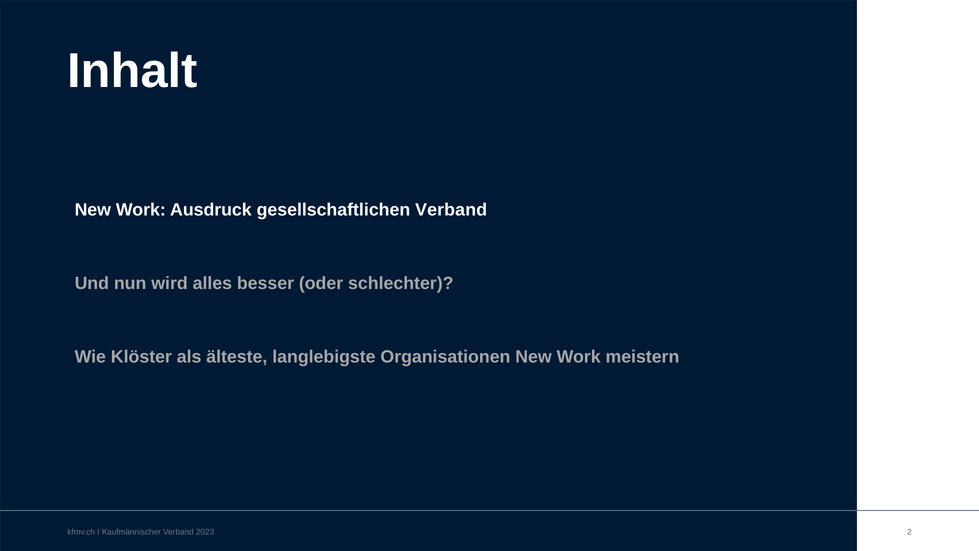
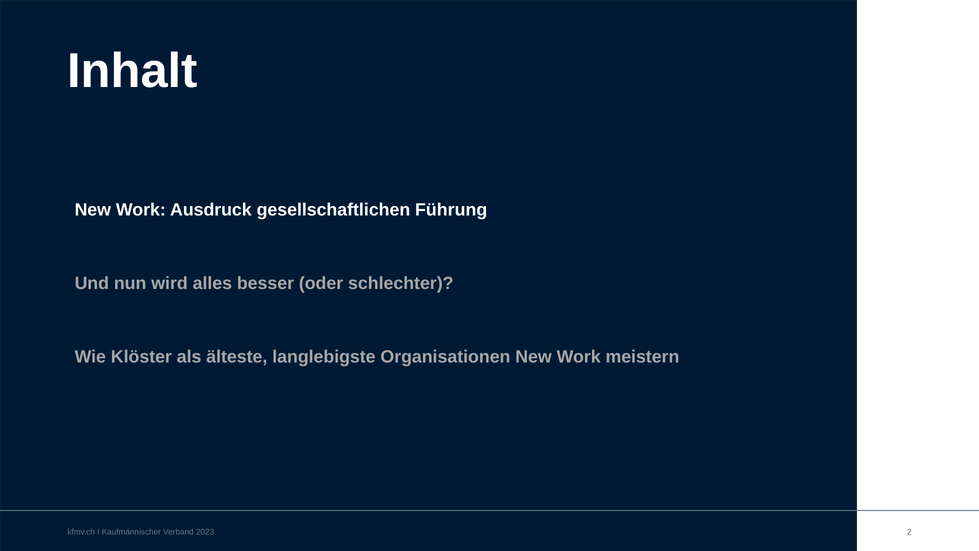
gesellschaftlichen Verband: Verband -> Führung
